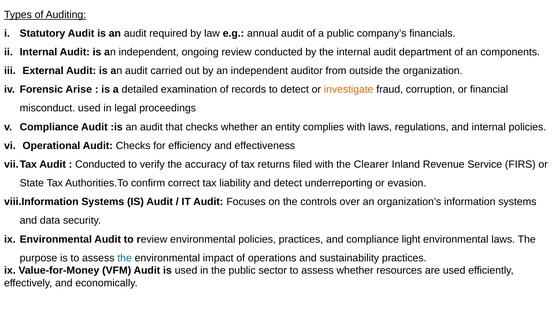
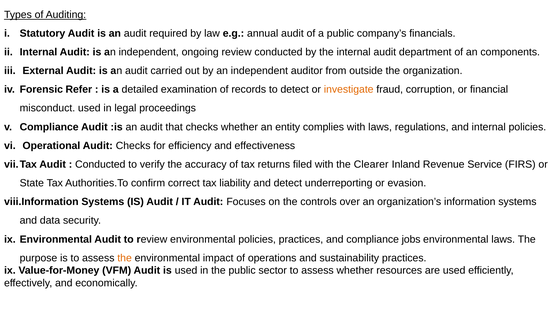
Arise: Arise -> Refer
light: light -> jobs
the at (125, 258) colour: blue -> orange
